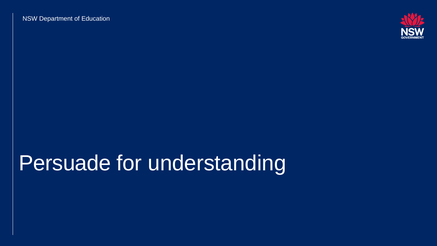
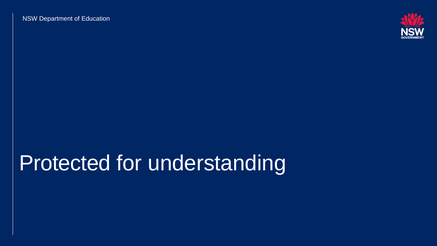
Persuade: Persuade -> Protected
